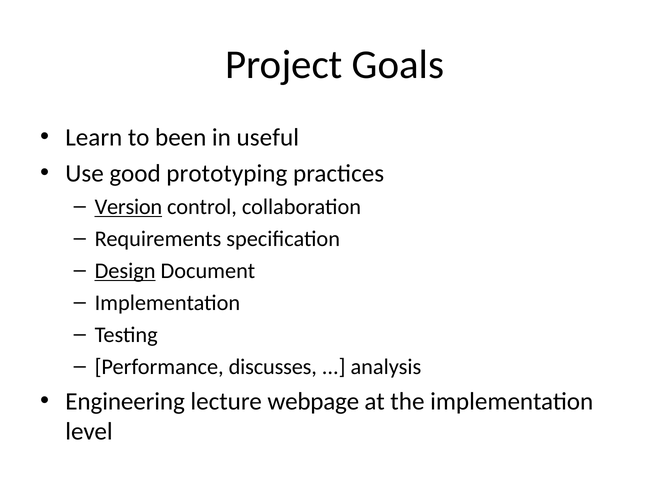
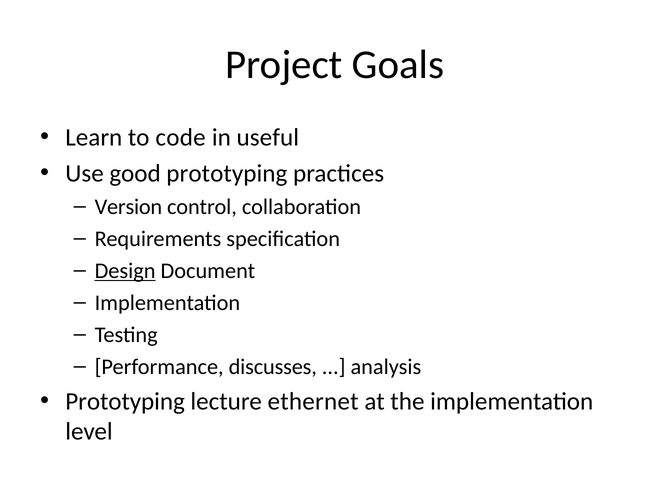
been: been -> code
Version underline: present -> none
Engineering at (125, 402): Engineering -> Prototyping
webpage: webpage -> ethernet
